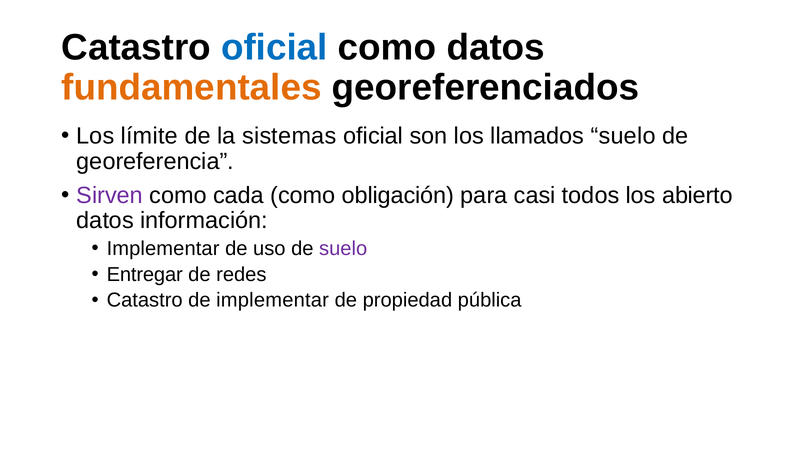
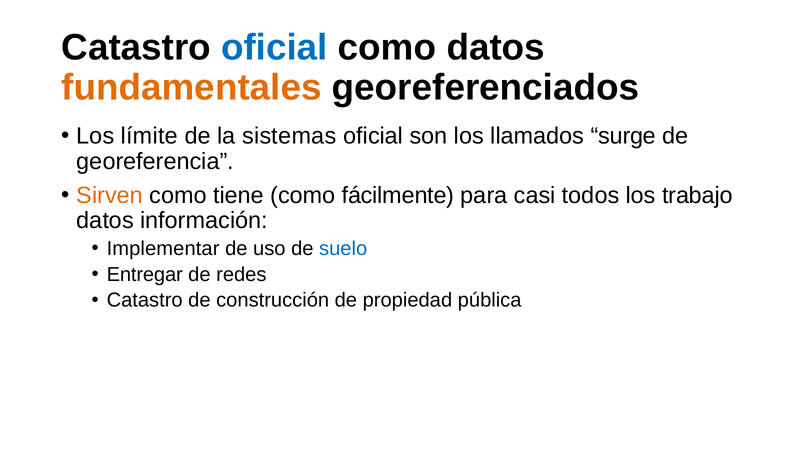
llamados suelo: suelo -> surge
Sirven colour: purple -> orange
cada: cada -> tiene
obligación: obligación -> fácilmente
abierto: abierto -> trabajo
suelo at (343, 248) colour: purple -> blue
de implementar: implementar -> construcción
